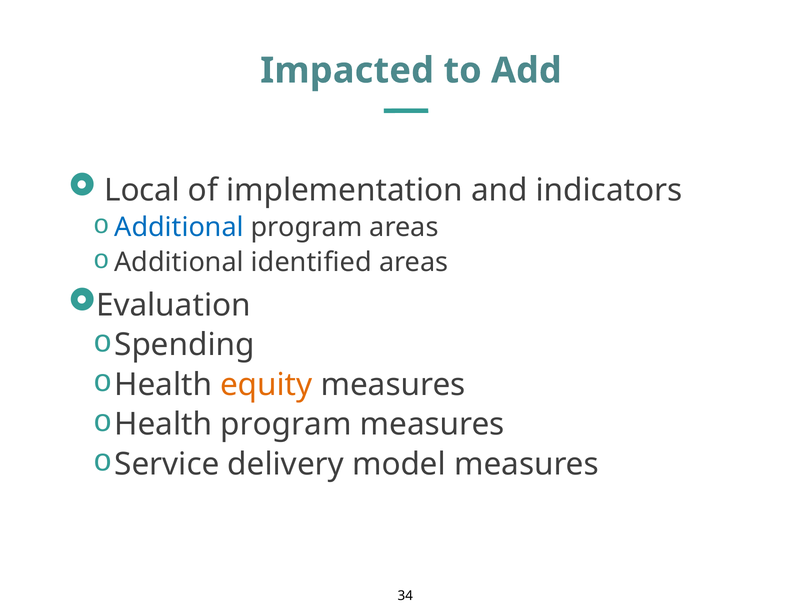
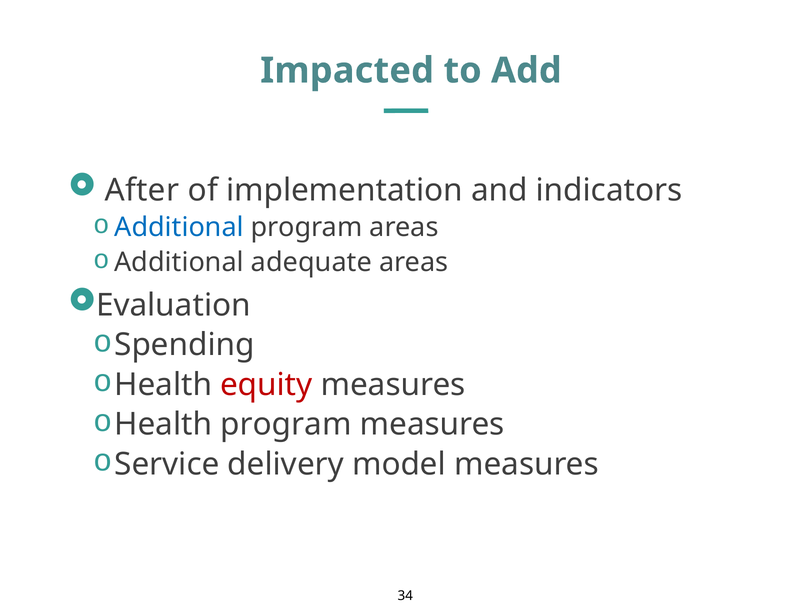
Local: Local -> After
identified: identified -> adequate
equity colour: orange -> red
